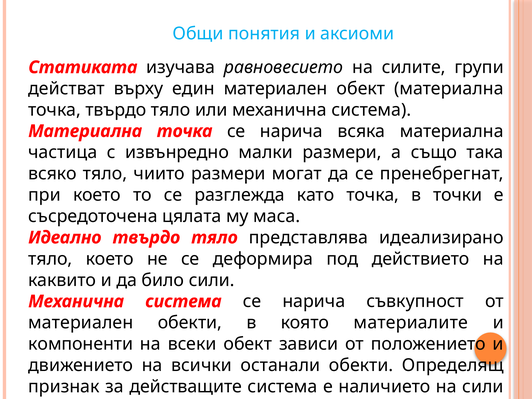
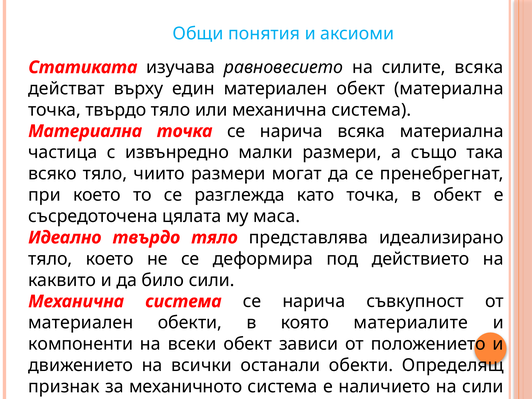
силите групи: групи -> всяка
в точки: точки -> обект
действащите: действащите -> механичното
